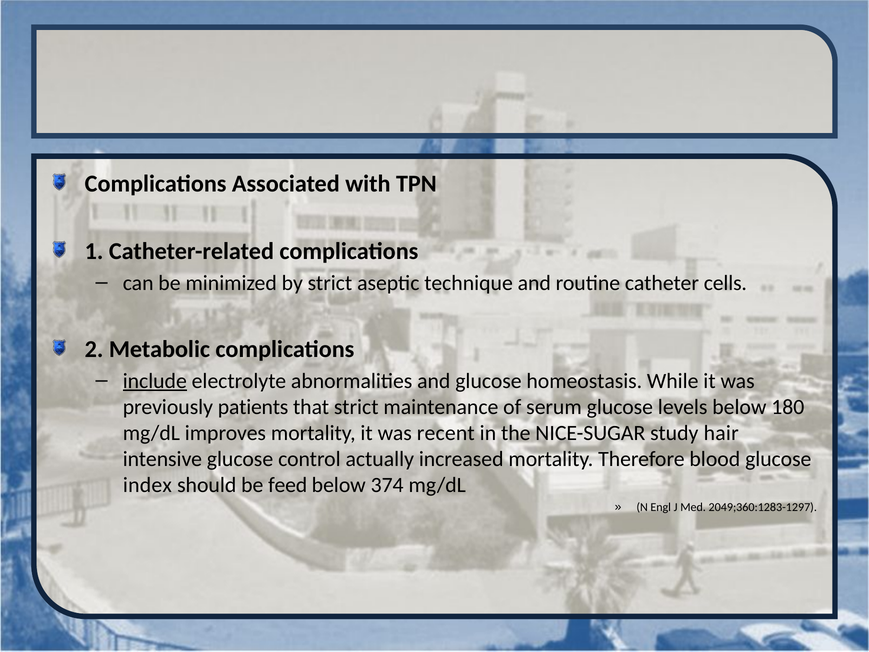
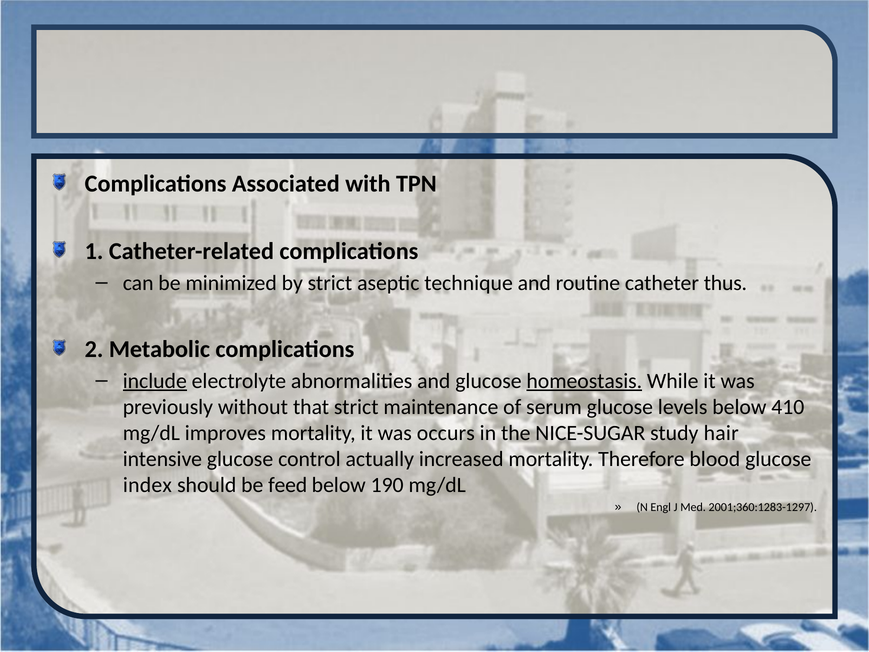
cells: cells -> thus
homeostasis underline: none -> present
patients: patients -> without
180: 180 -> 410
recent: recent -> occurs
374: 374 -> 190
2049;360:1283-1297: 2049;360:1283-1297 -> 2001;360:1283-1297
